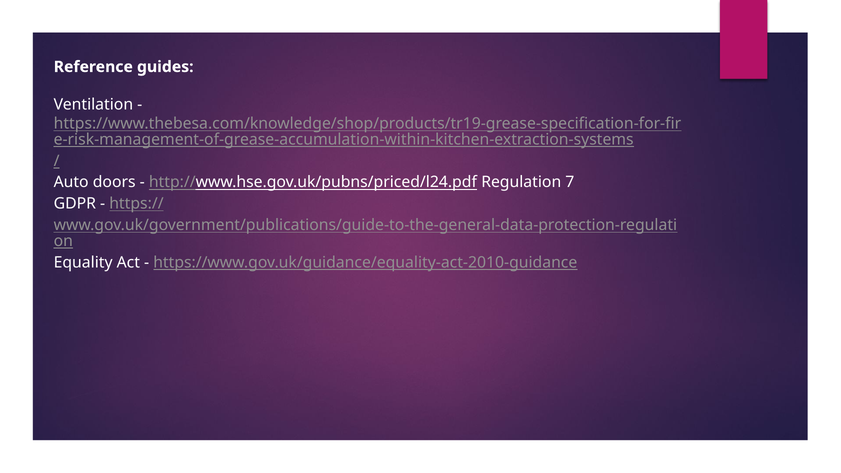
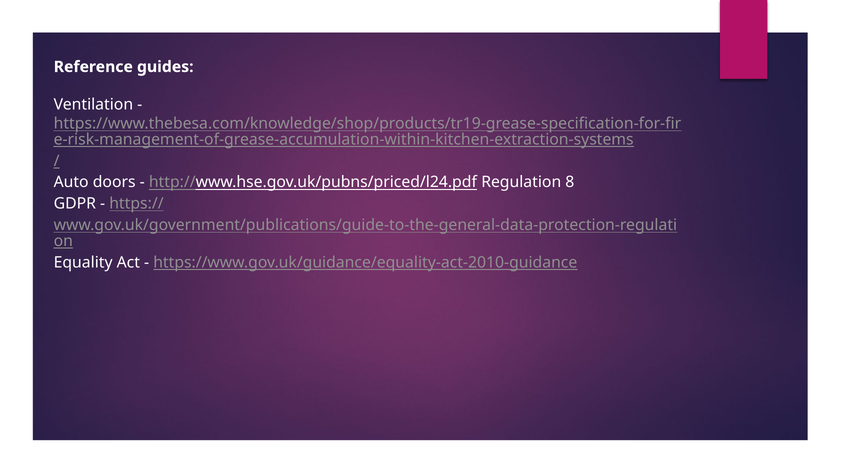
7: 7 -> 8
